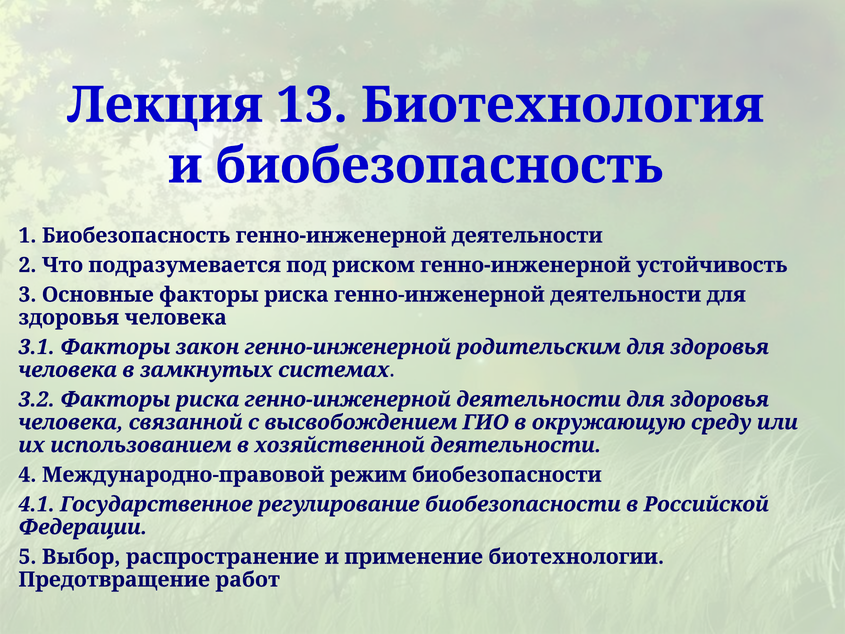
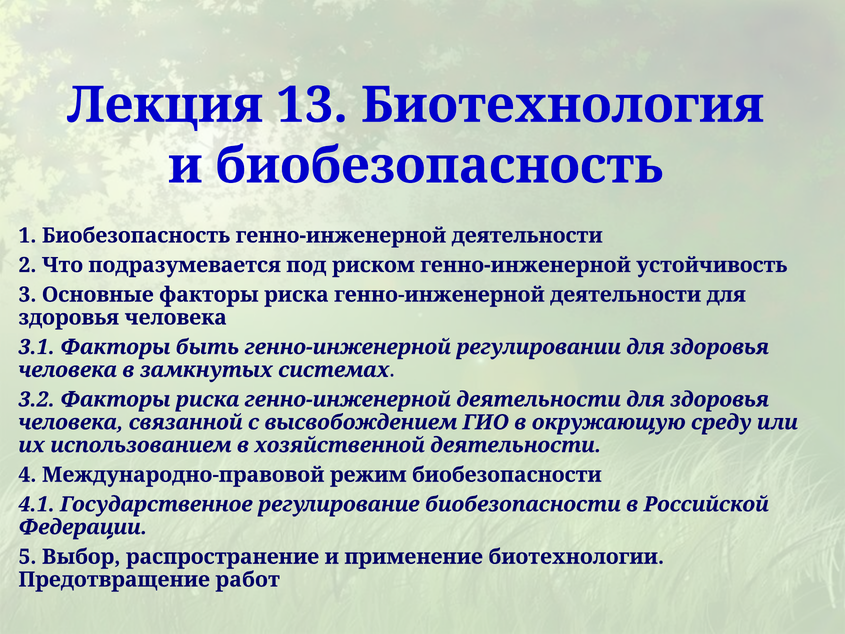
закон: закон -> быть
родительским: родительским -> регулировании
